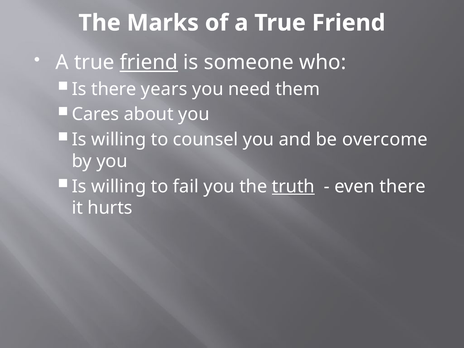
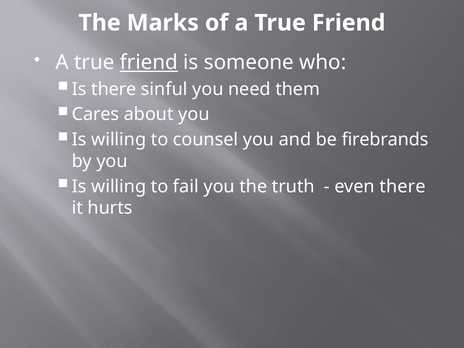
years: years -> sinful
overcome: overcome -> firebrands
truth underline: present -> none
